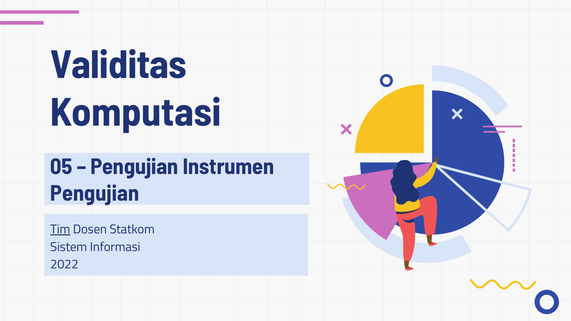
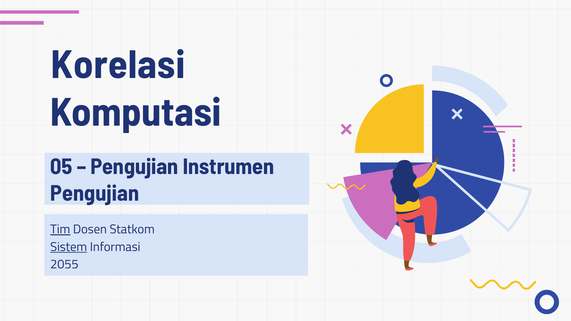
Validitas: Validitas -> Korelasi
Sistem underline: none -> present
2022: 2022 -> 2055
